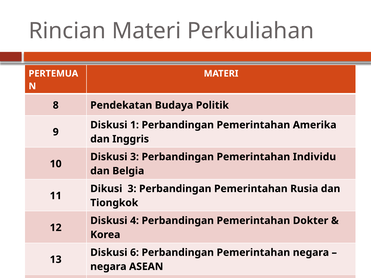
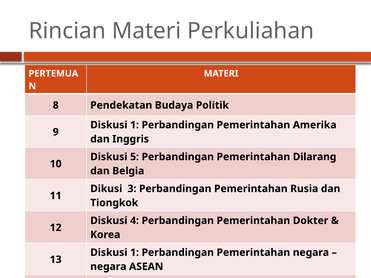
Diskusi 3: 3 -> 5
Individu: Individu -> Dilarang
6 at (135, 253): 6 -> 1
